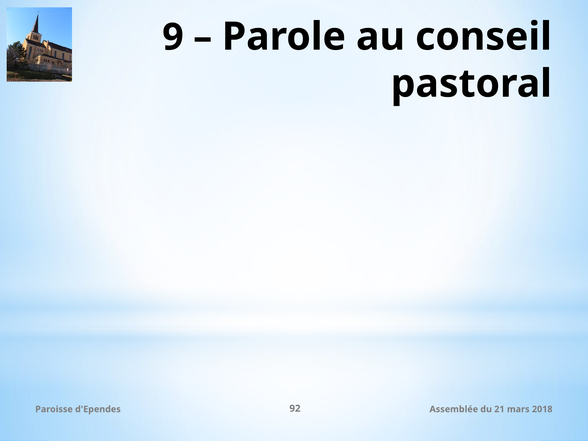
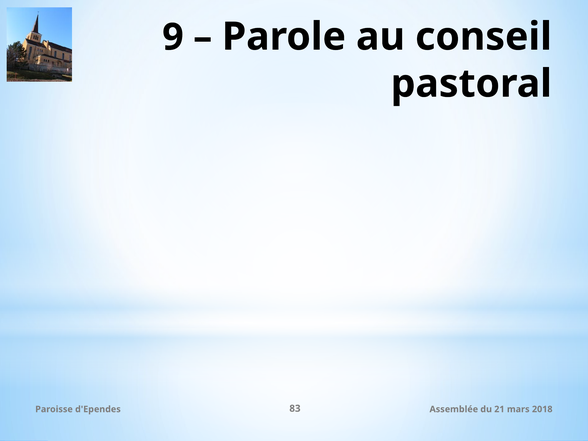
92: 92 -> 83
